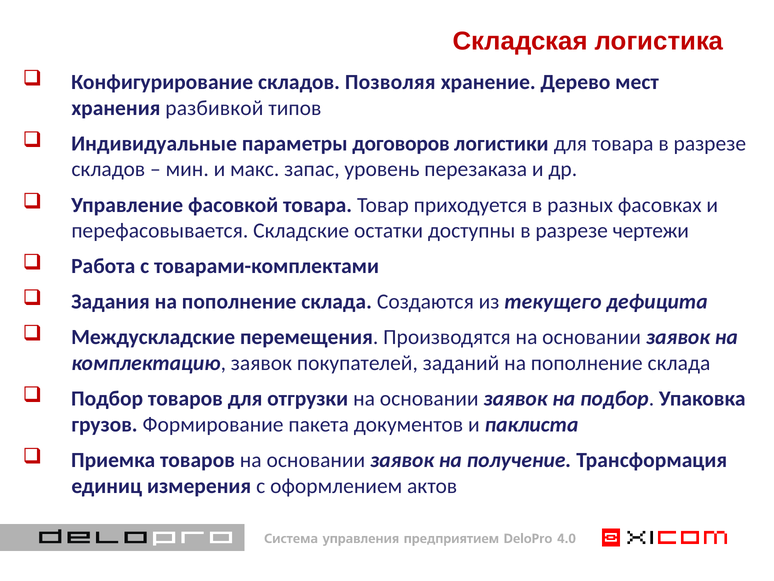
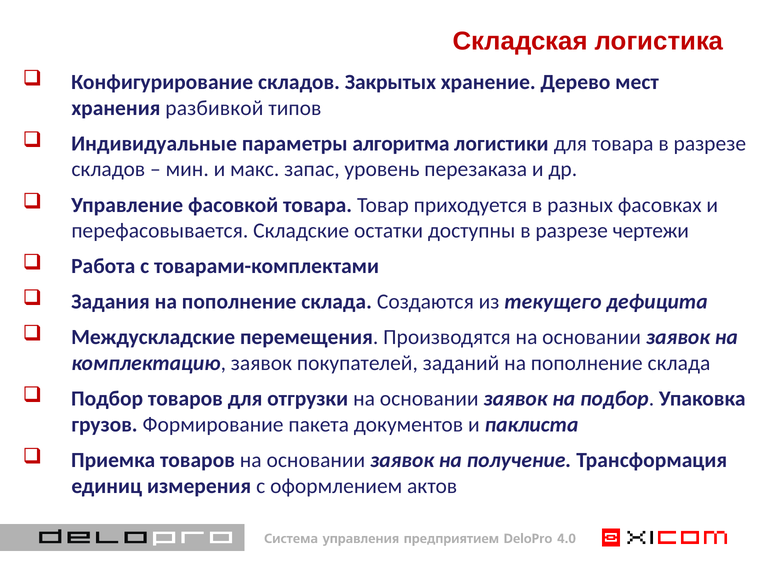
Позволяя: Позволяя -> Закрытых
договоров: договоров -> алгоритма
